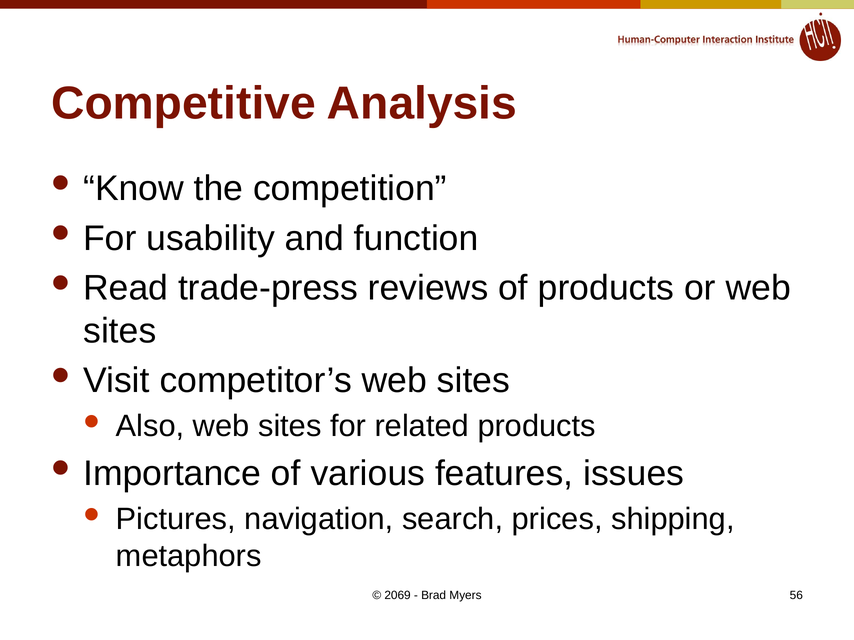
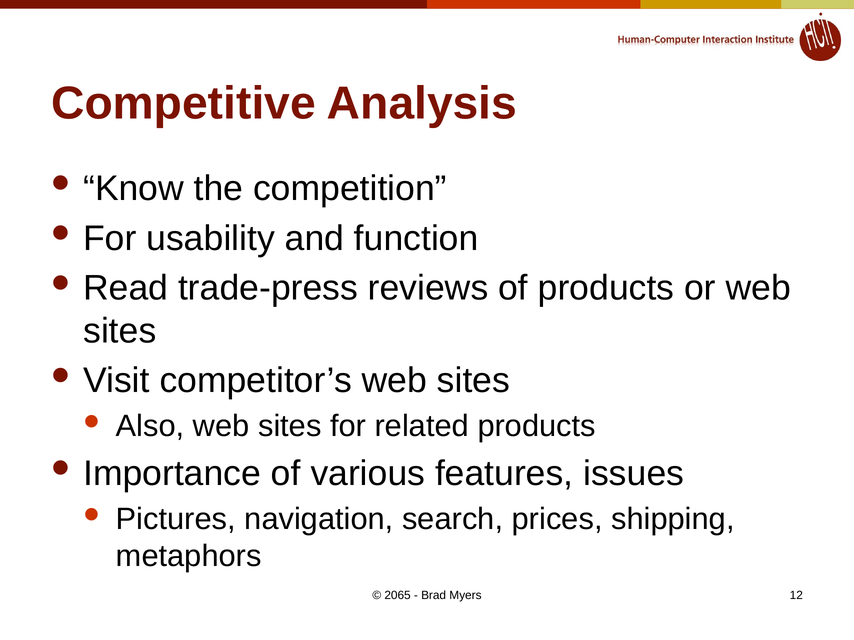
2069: 2069 -> 2065
56: 56 -> 12
